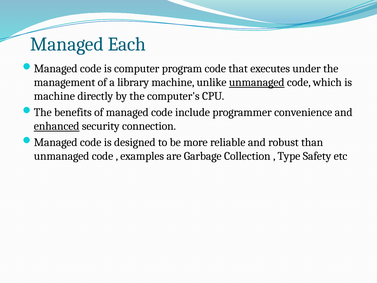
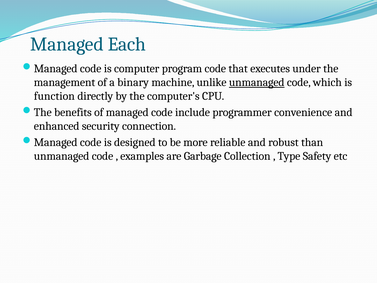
library: library -> binary
machine at (54, 96): machine -> function
enhanced underline: present -> none
